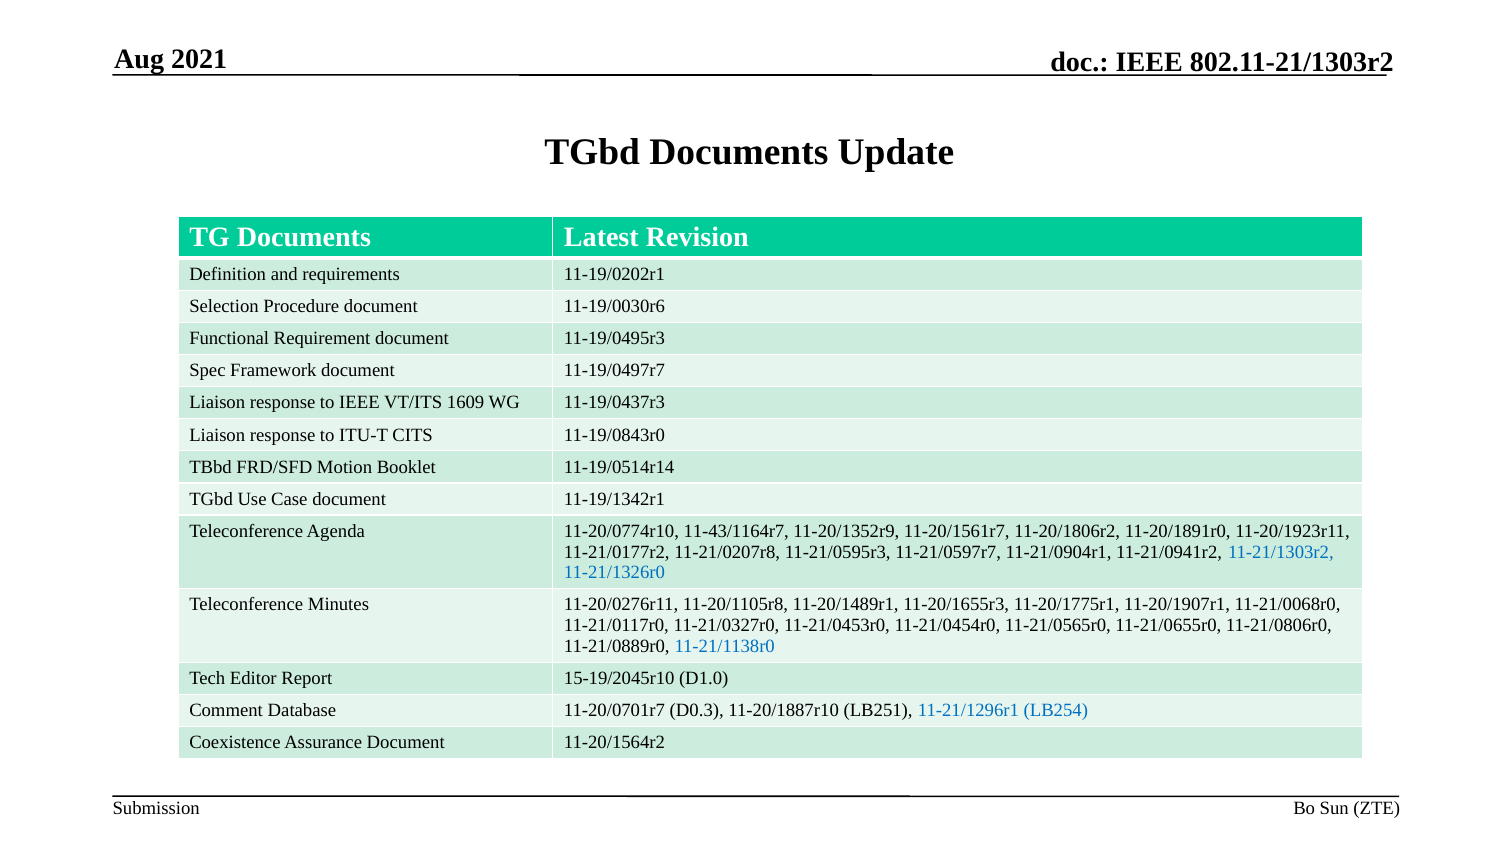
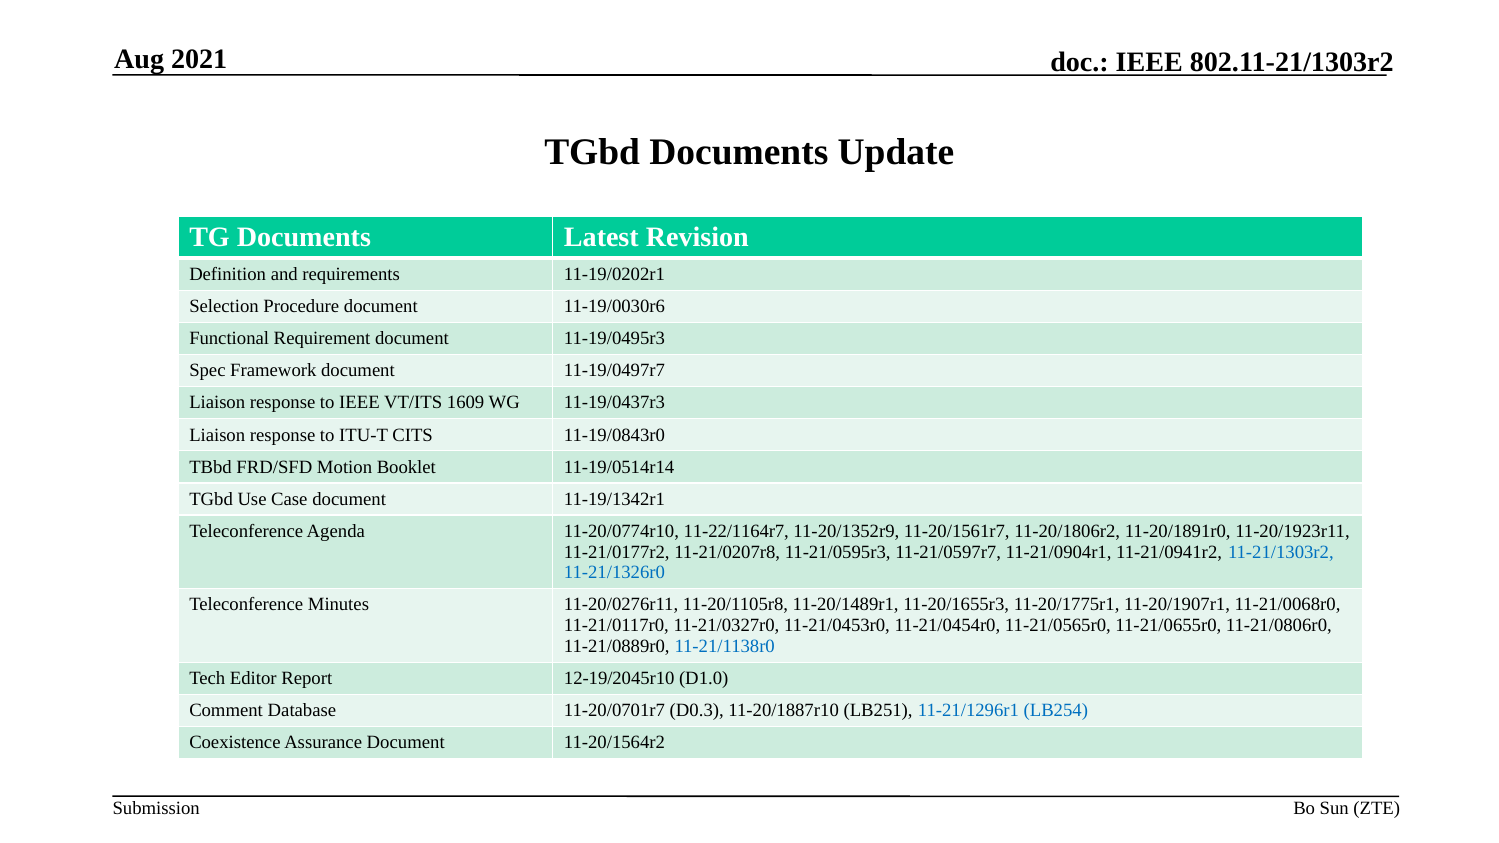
11-43/1164r7: 11-43/1164r7 -> 11-22/1164r7
15-19/2045r10: 15-19/2045r10 -> 12-19/2045r10
